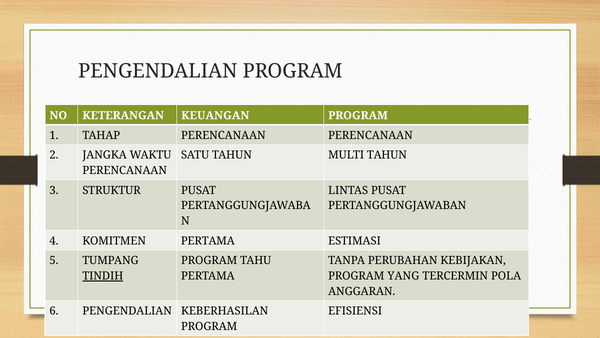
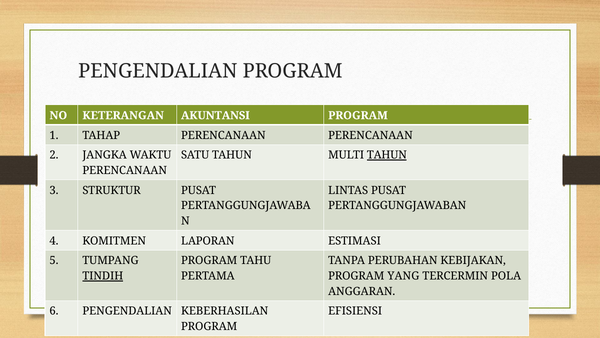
KEUANGAN: KEUANGAN -> AKUNTANSI
TAHUN at (387, 155) underline: none -> present
KOMITMEN PERTAMA: PERTAMA -> LAPORAN
